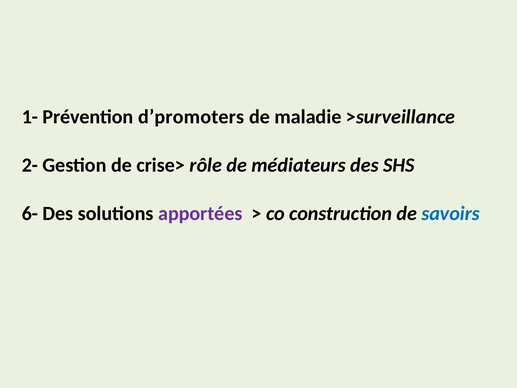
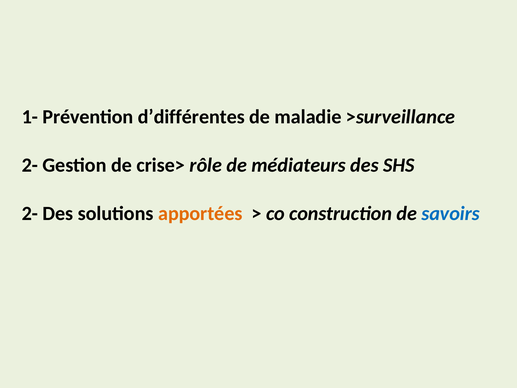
d’promoters: d’promoters -> d’différentes
6- at (30, 213): 6- -> 2-
apportées colour: purple -> orange
